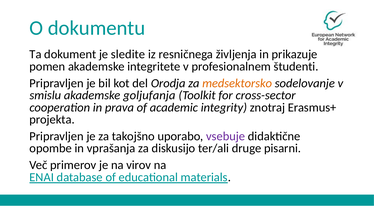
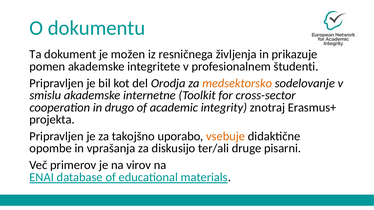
sledite: sledite -> možen
goljufanja: goljufanja -> internetne
prava: prava -> drugo
vsebuje colour: purple -> orange
